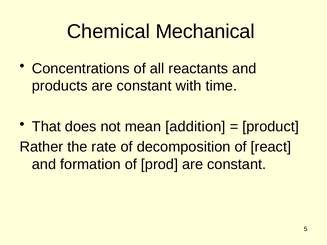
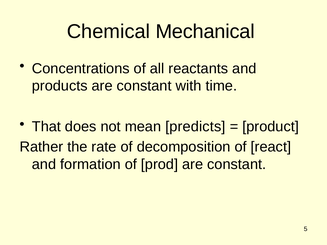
addition: addition -> predicts
